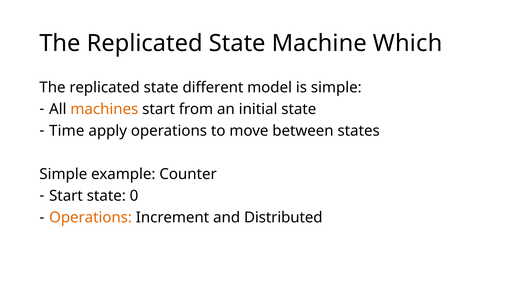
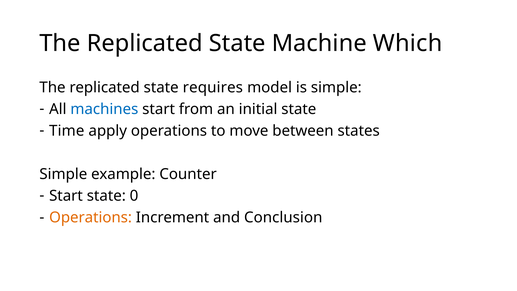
different: different -> requires
machines colour: orange -> blue
Distributed: Distributed -> Conclusion
